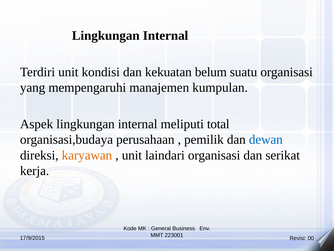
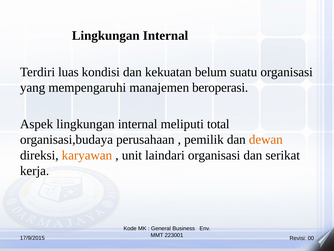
Terdiri unit: unit -> luas
kumpulan: kumpulan -> beroperasi
dewan colour: blue -> orange
